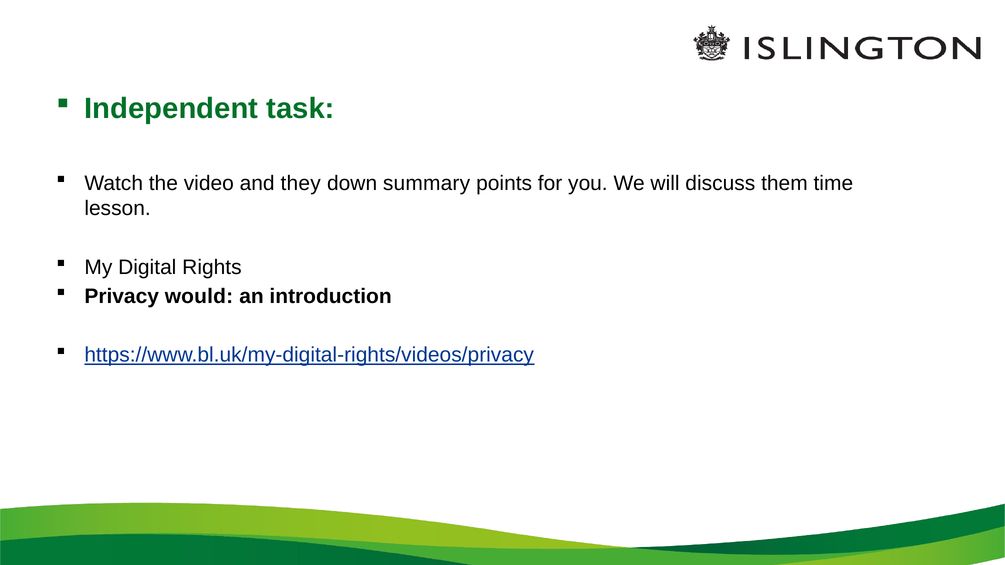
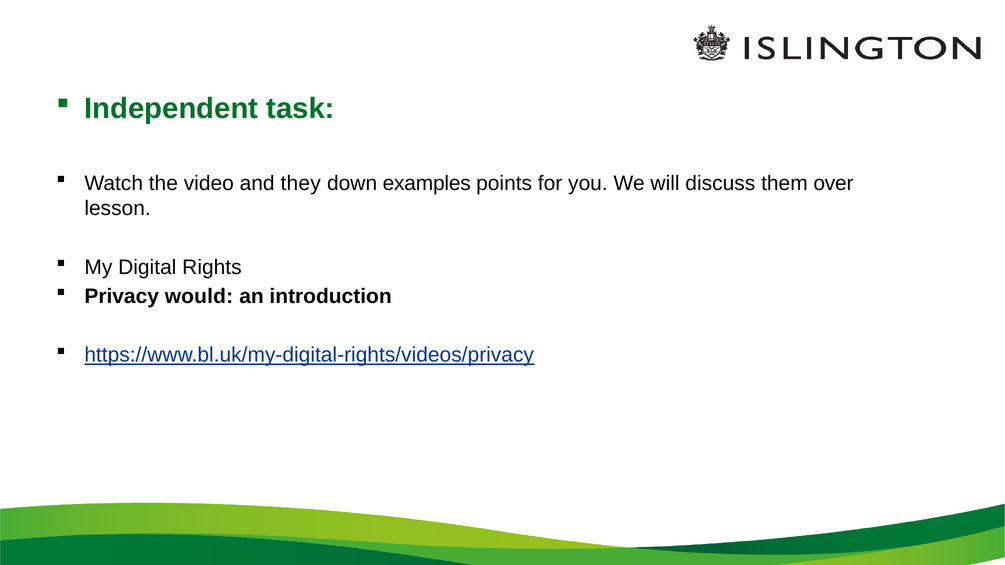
summary: summary -> examples
time: time -> over
